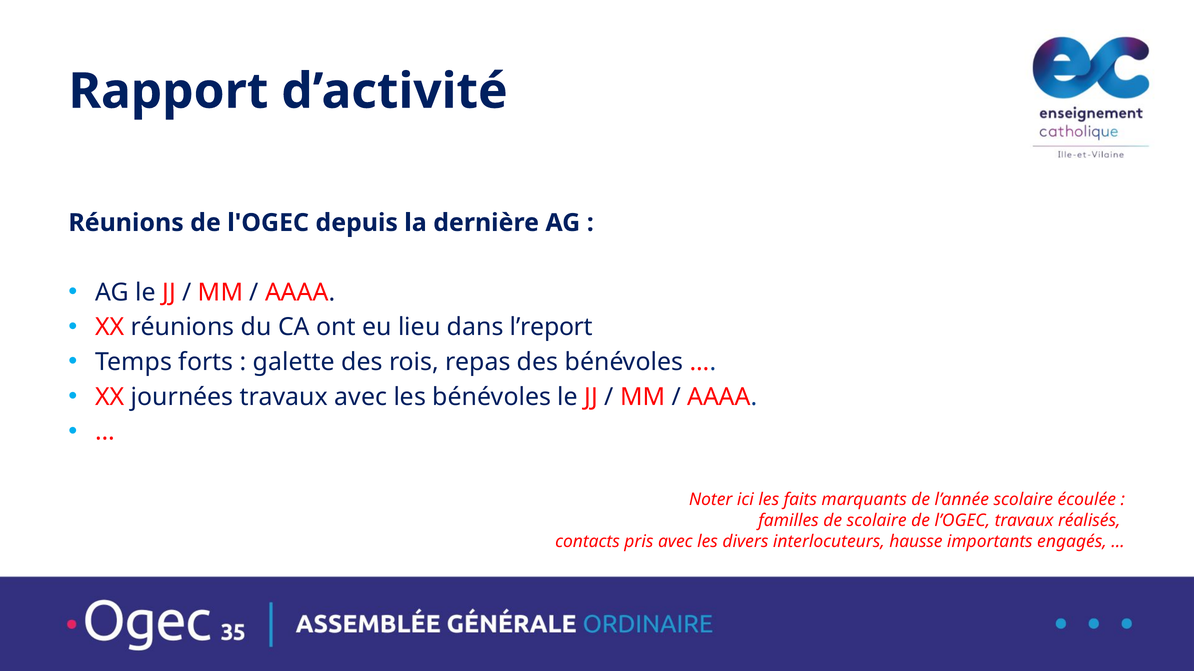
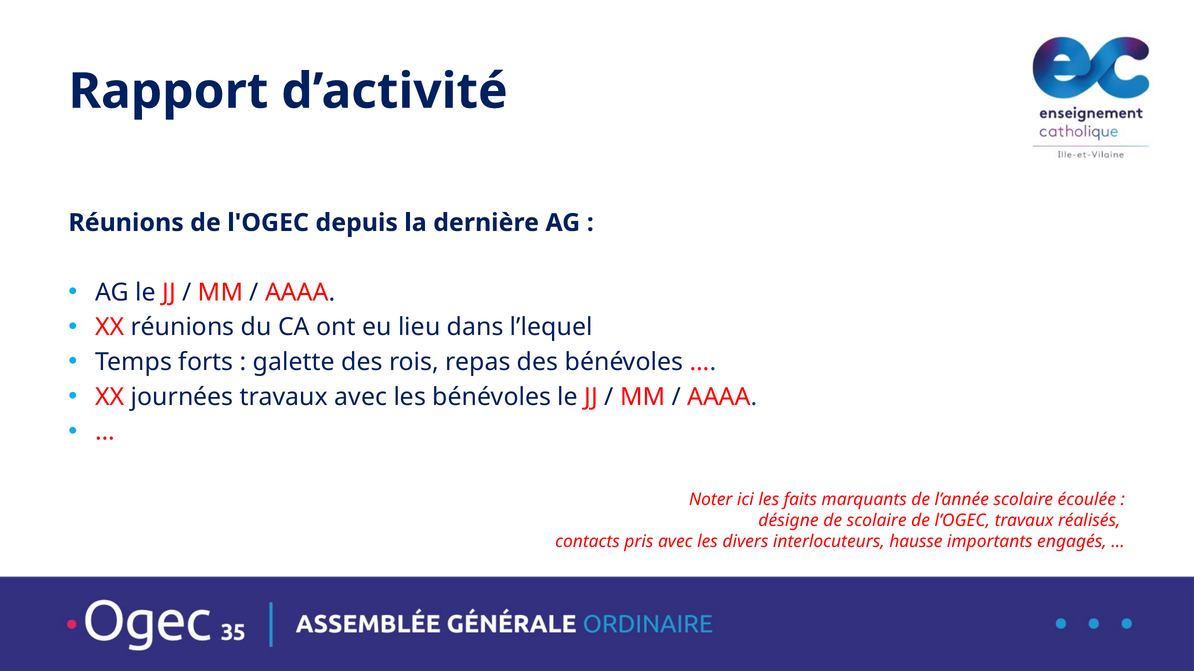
l’report: l’report -> l’lequel
familles: familles -> désigne
